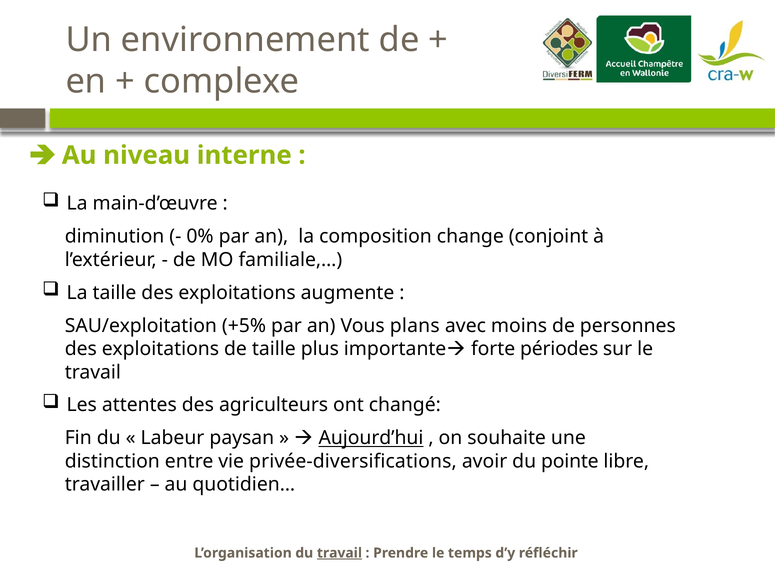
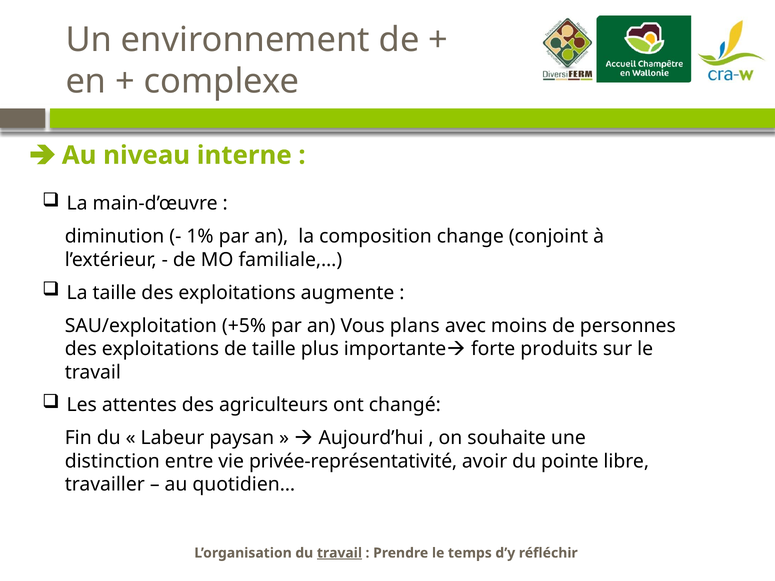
0%: 0% -> 1%
périodes: périodes -> produits
Aujourd’hui underline: present -> none
privée-diversifications: privée-diversifications -> privée-représentativité
